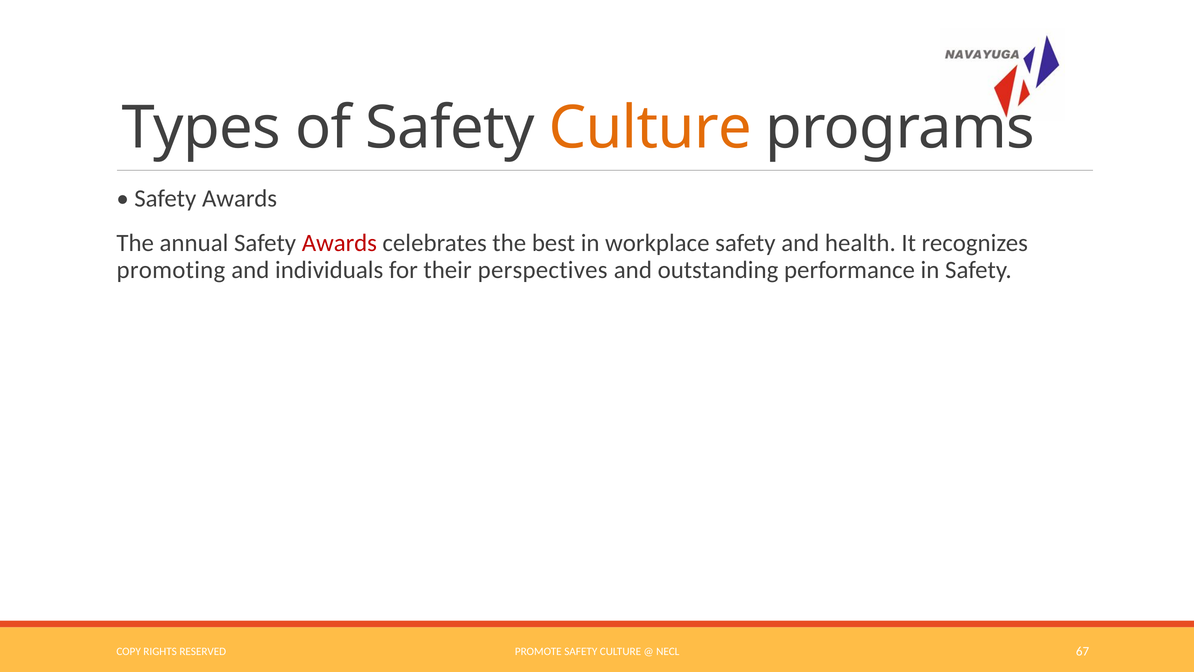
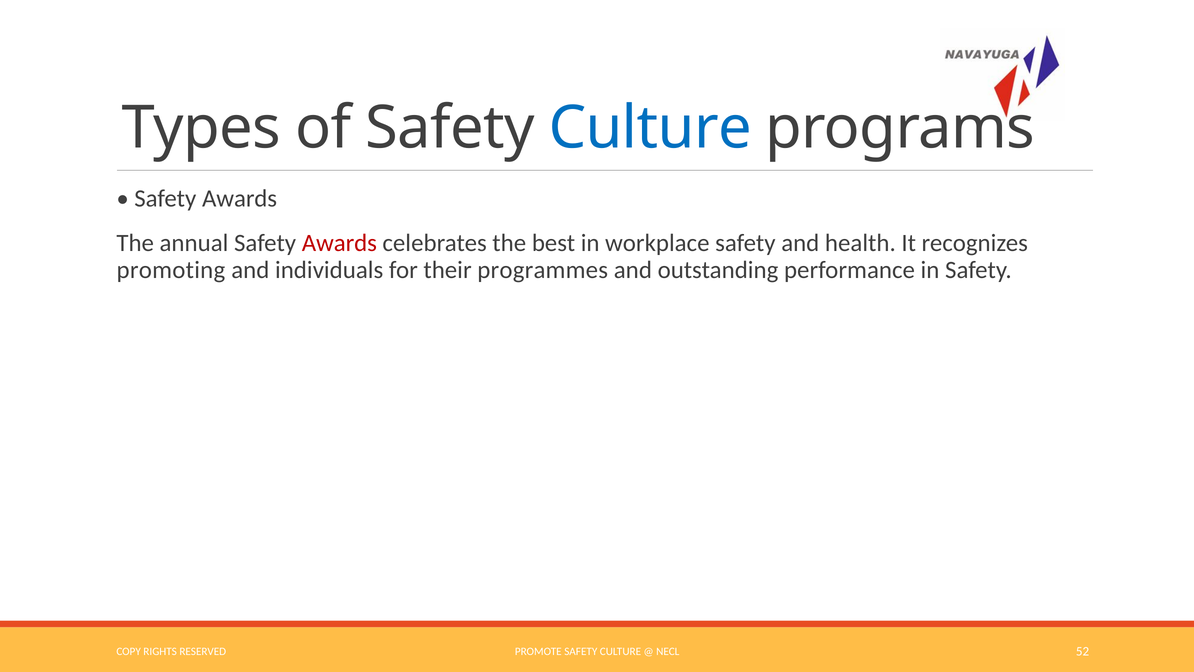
Culture at (650, 128) colour: orange -> blue
perspectives: perspectives -> programmes
67: 67 -> 52
